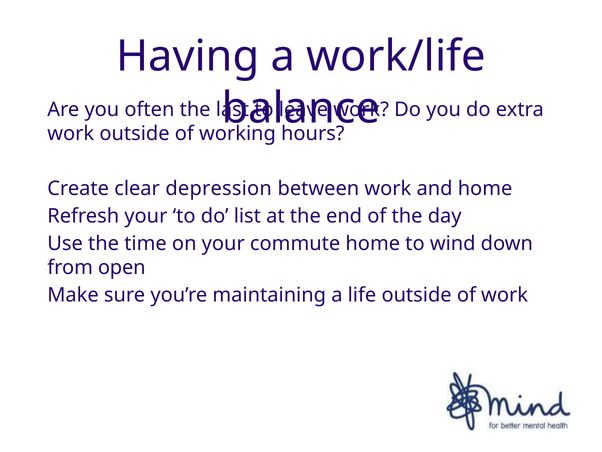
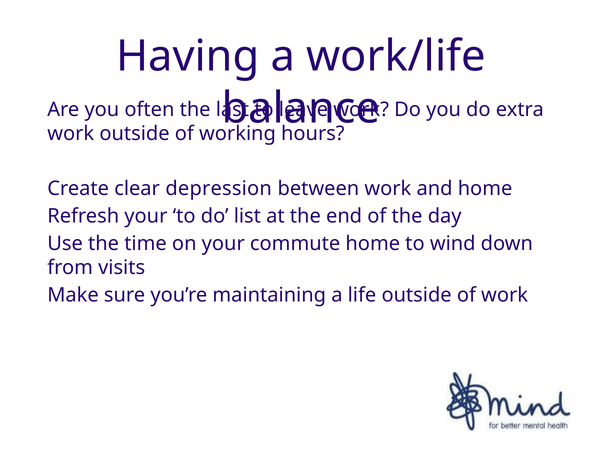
open: open -> visits
